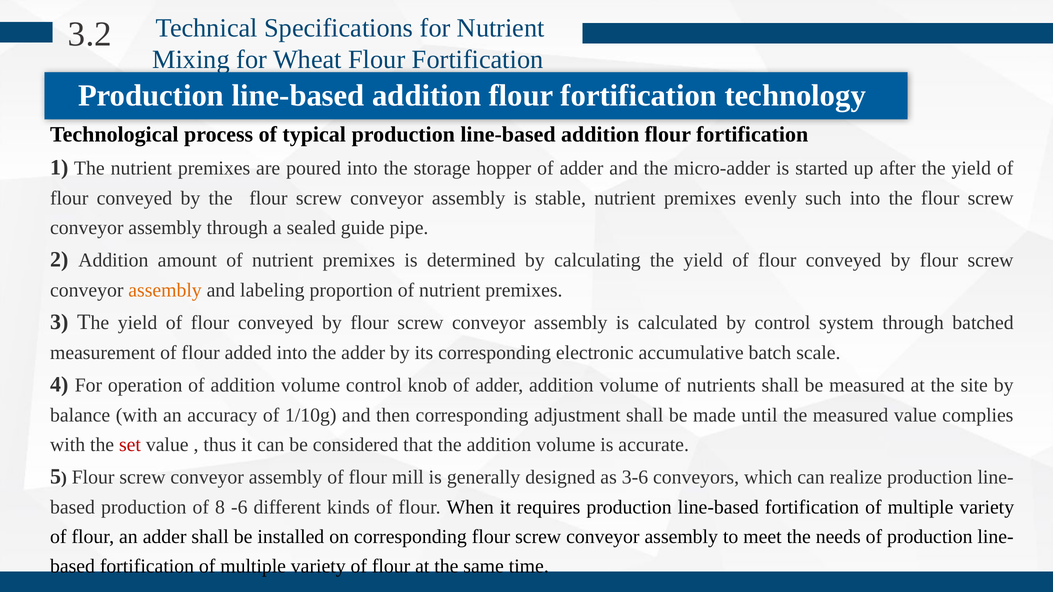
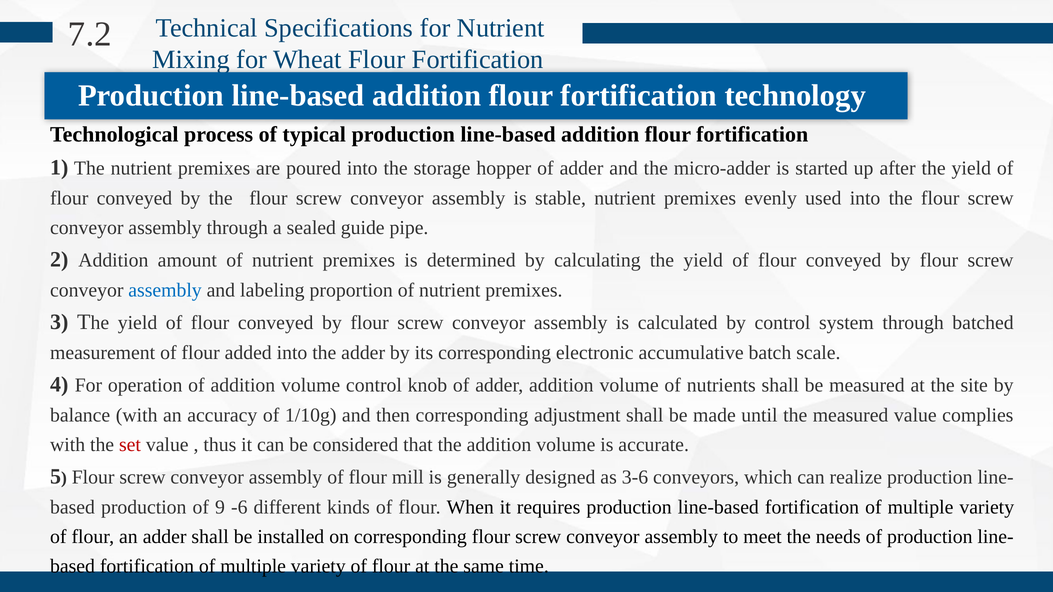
3.2: 3.2 -> 7.2
such: such -> used
assembly at (165, 290) colour: orange -> blue
8: 8 -> 9
